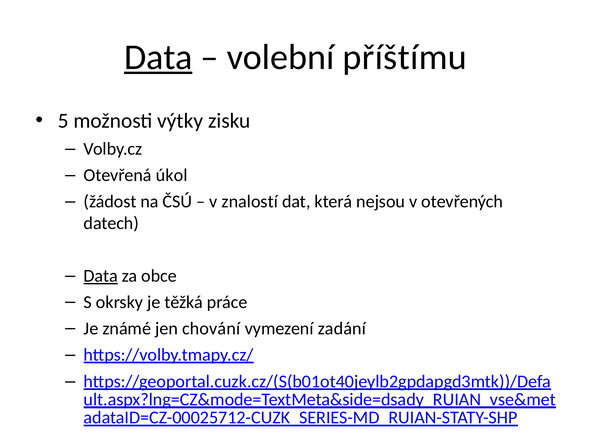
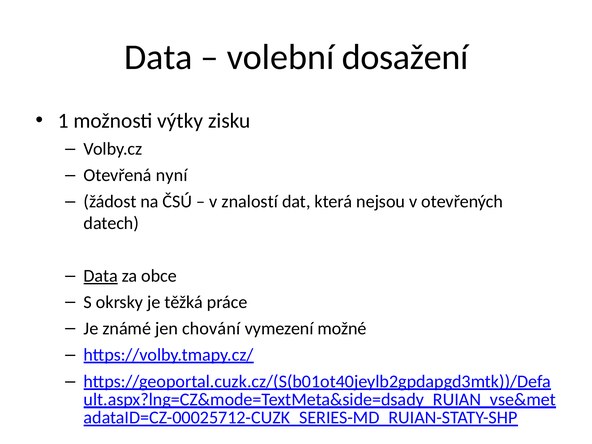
Data at (158, 57) underline: present -> none
příštímu: příštímu -> dosažení
5: 5 -> 1
úkol: úkol -> nyní
zadání: zadání -> možné
